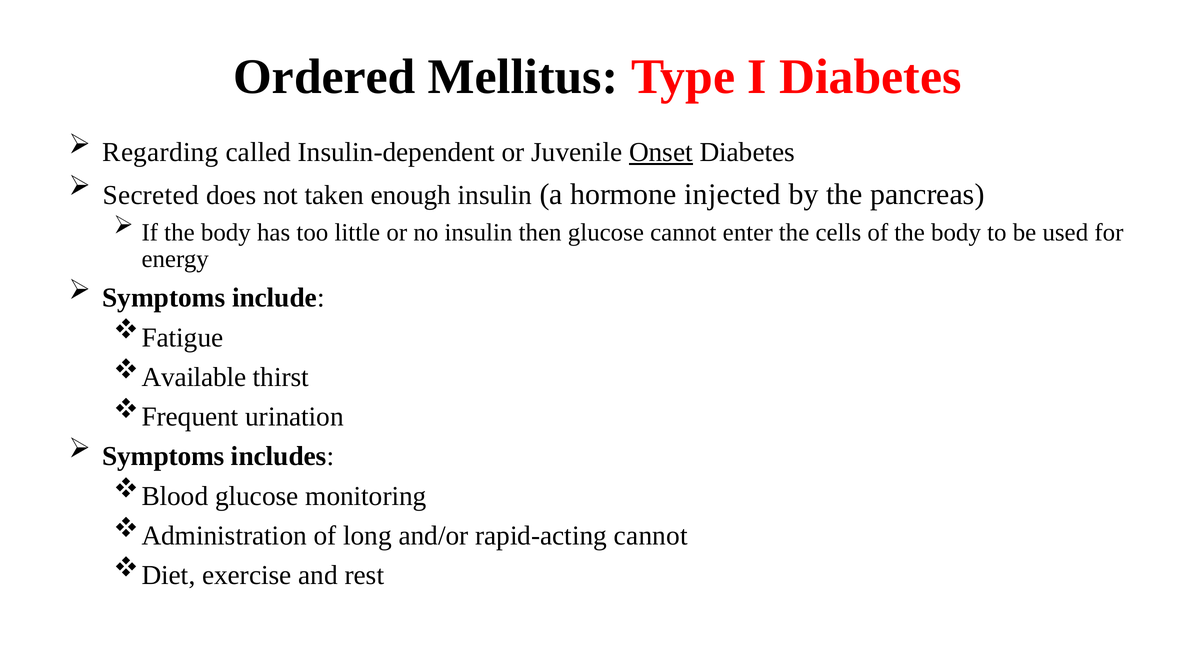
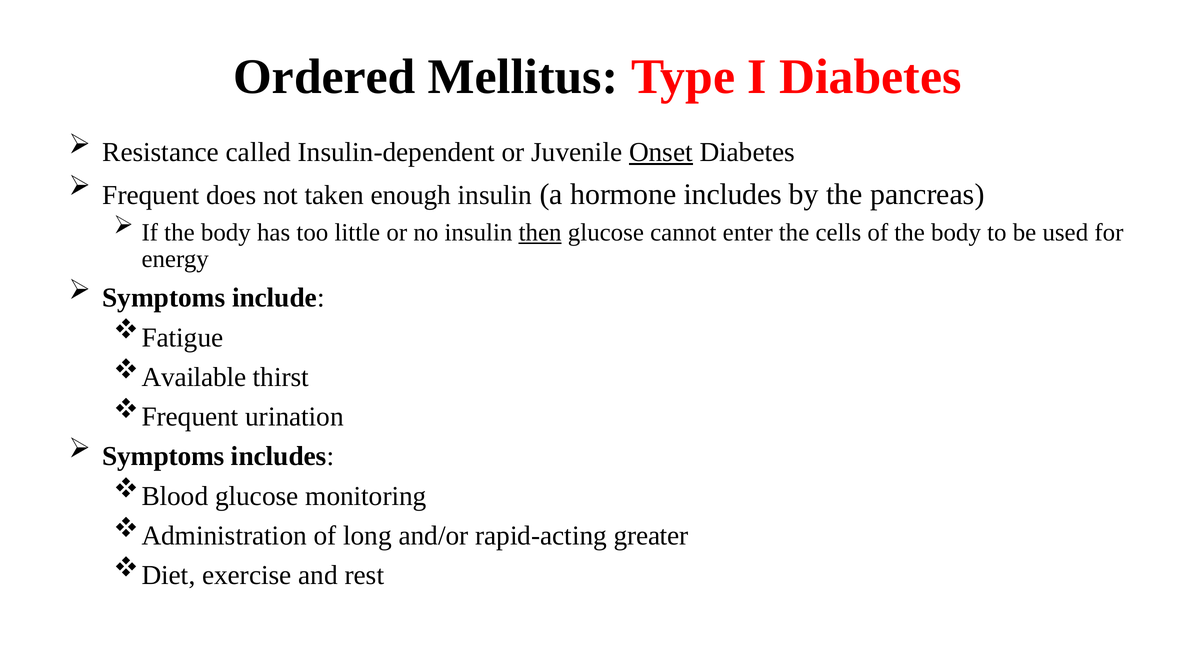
Regarding: Regarding -> Resistance
Secreted at (151, 195): Secreted -> Frequent
hormone injected: injected -> includes
then underline: none -> present
rapid-acting cannot: cannot -> greater
